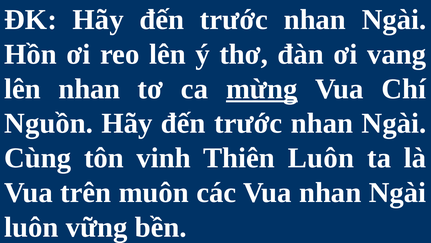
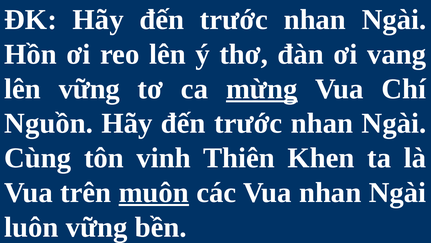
lên nhan: nhan -> vững
Thiên Luôn: Luôn -> Khen
muôn underline: none -> present
